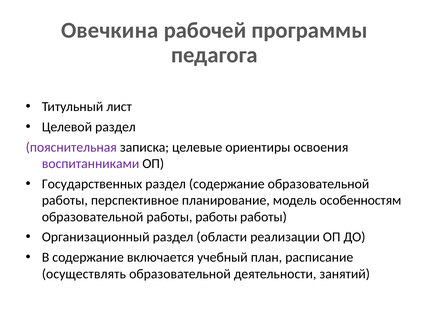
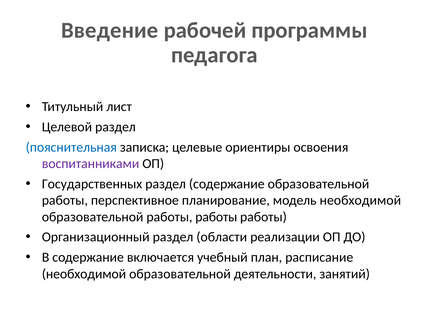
Овечкина: Овечкина -> Введение
пояснительная colour: purple -> blue
модель особенностям: особенностям -> необходимой
осуществлять at (84, 274): осуществлять -> необходимой
